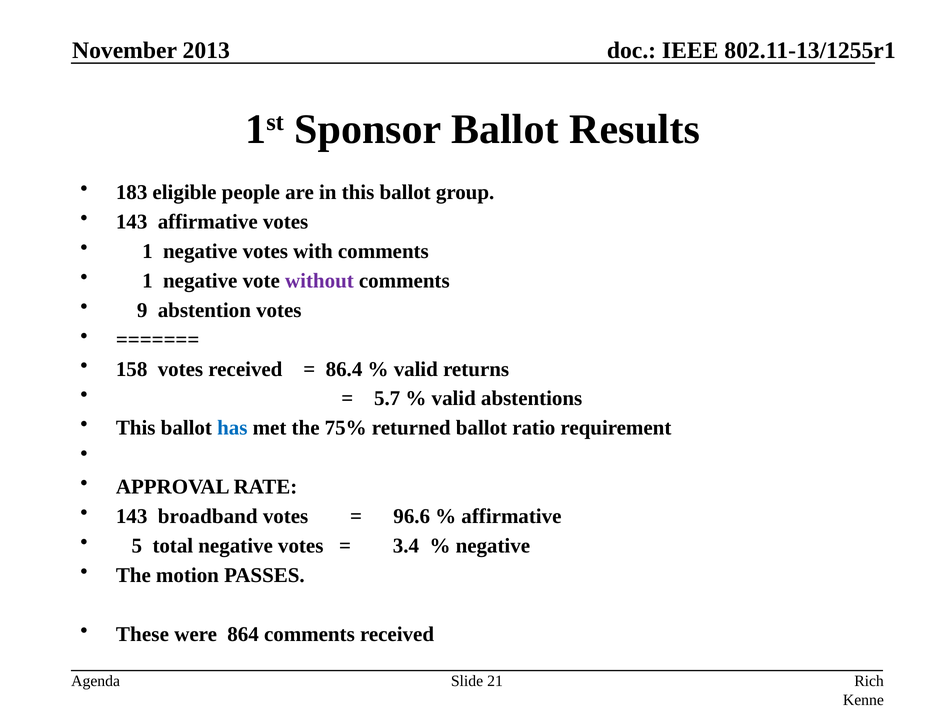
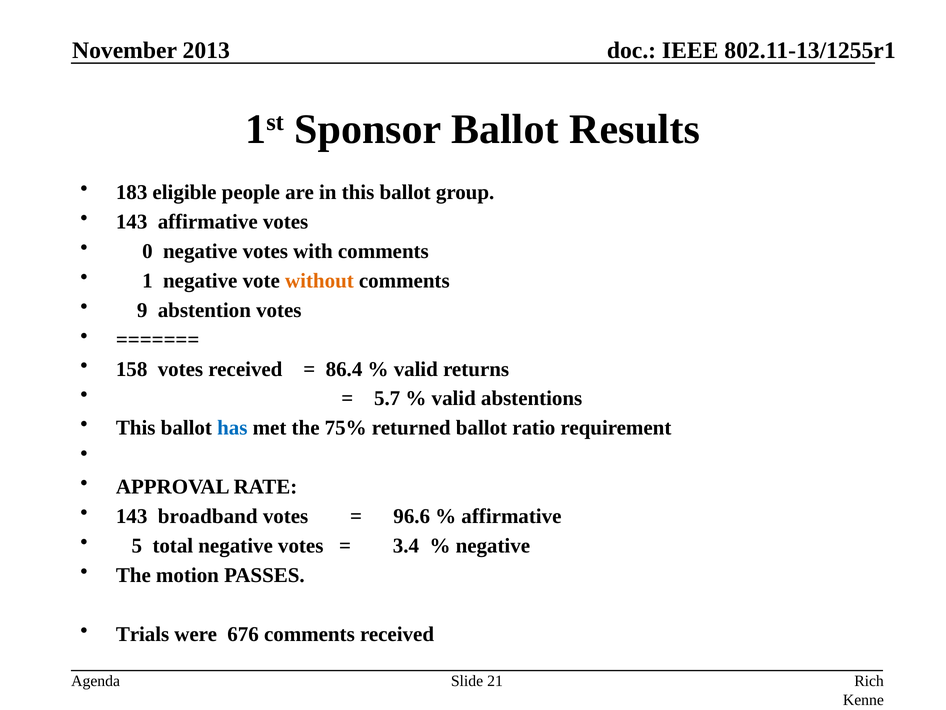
1 at (147, 251): 1 -> 0
without colour: purple -> orange
These: These -> Trials
864: 864 -> 676
